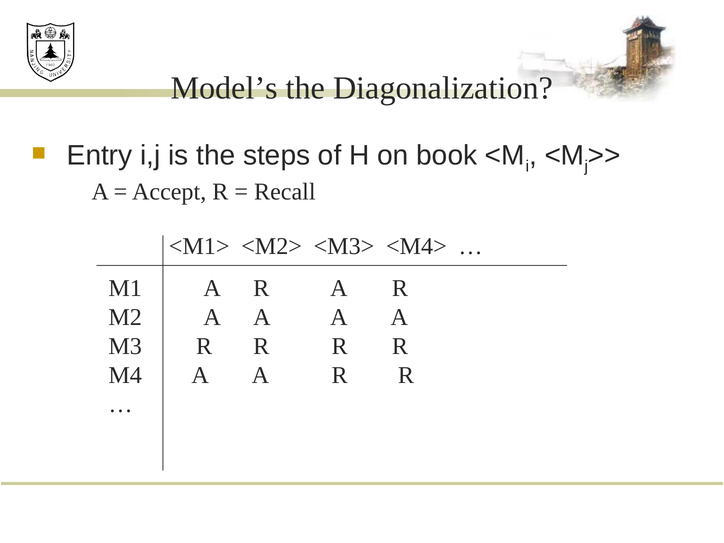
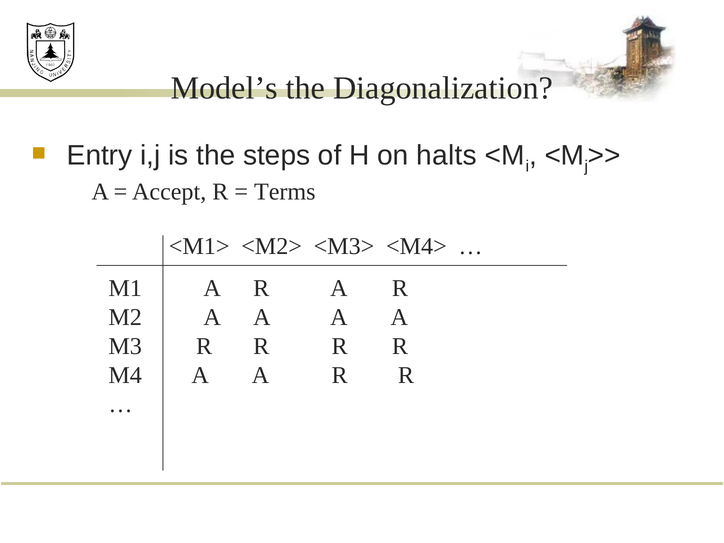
book: book -> halts
Recall: Recall -> Terms
